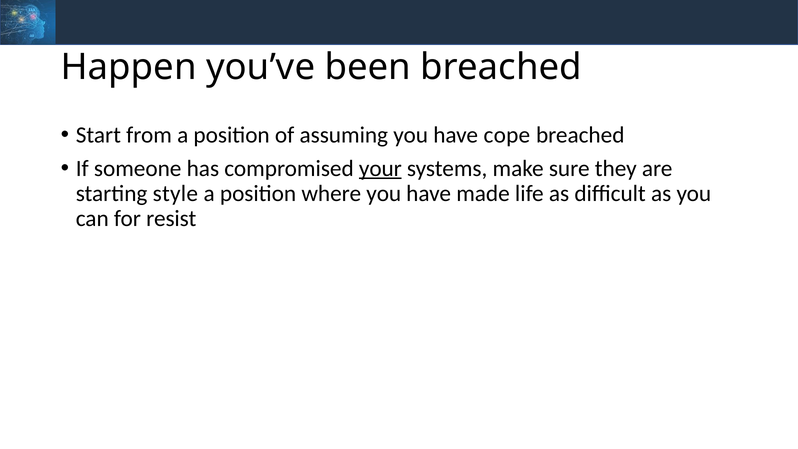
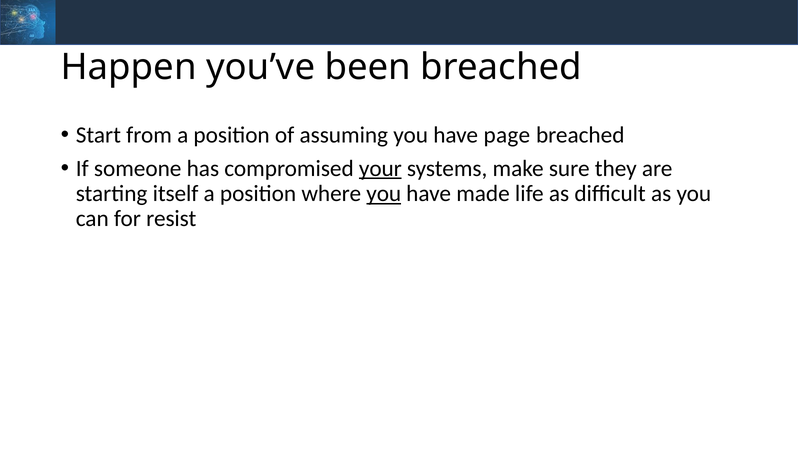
cope: cope -> page
style: style -> itself
you at (384, 194) underline: none -> present
